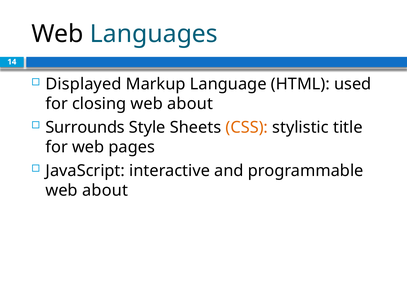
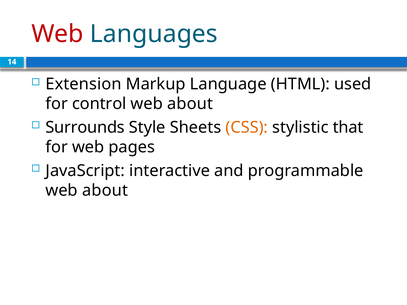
Web at (57, 34) colour: black -> red
Displayed: Displayed -> Extension
closing: closing -> control
title: title -> that
